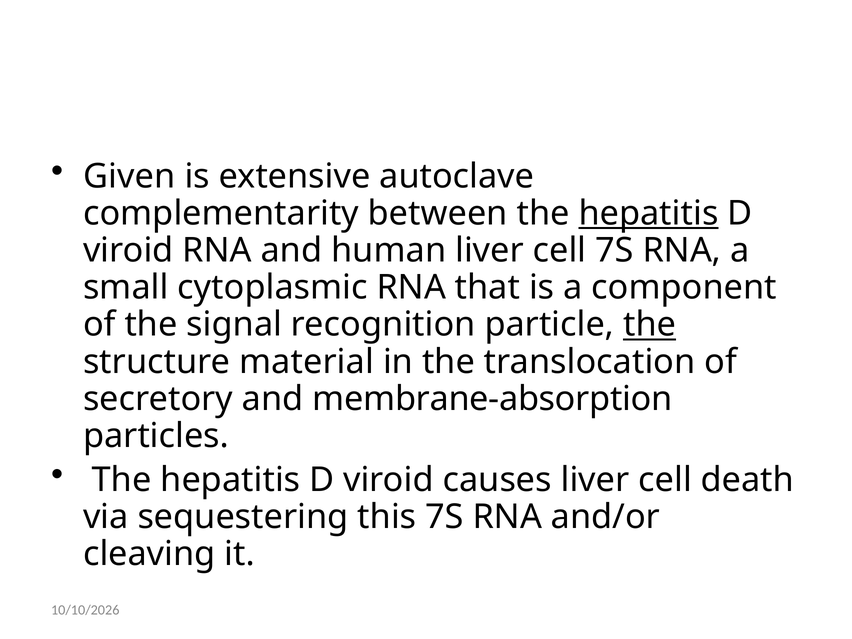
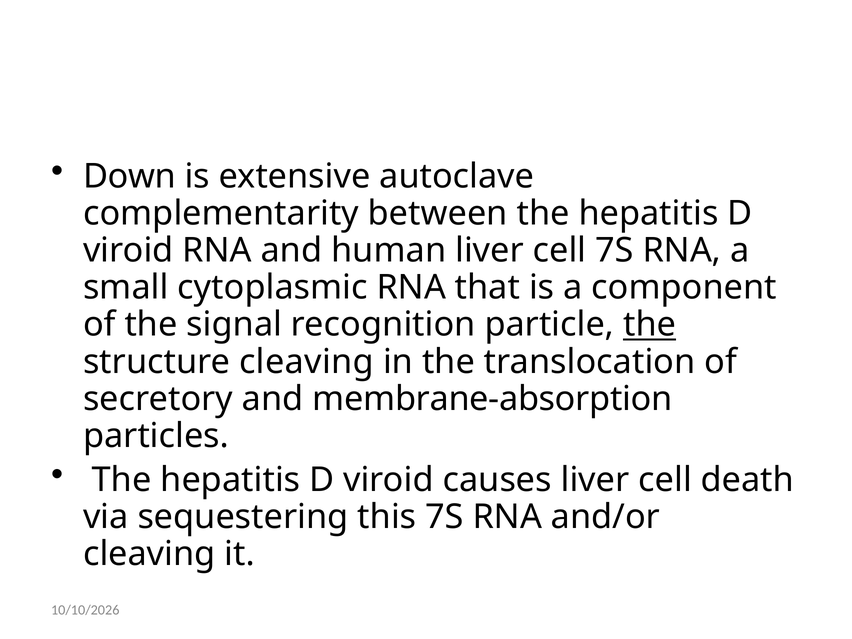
Given: Given -> Down
hepatitis at (648, 213) underline: present -> none
structure material: material -> cleaving
